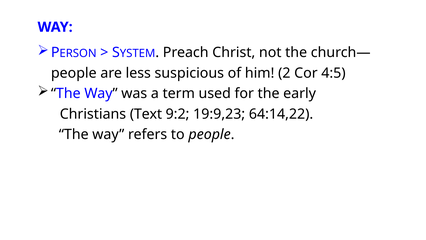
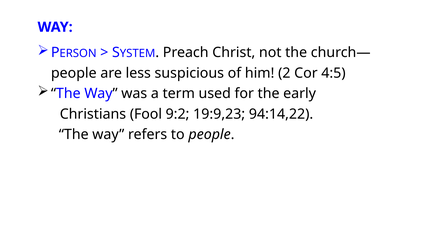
Text: Text -> Fool
64:14,22: 64:14,22 -> 94:14,22
